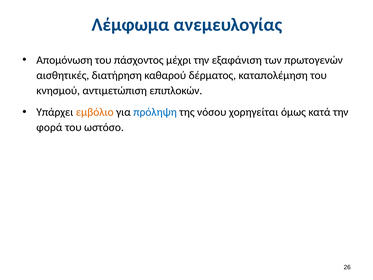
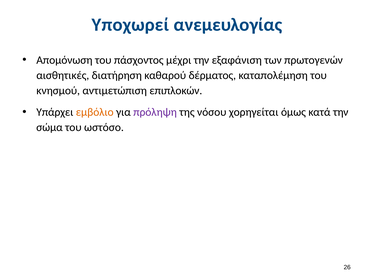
Λέμφωμα: Λέμφωμα -> Υποχωρεί
πρόληψη colour: blue -> purple
φορά: φορά -> σώμα
